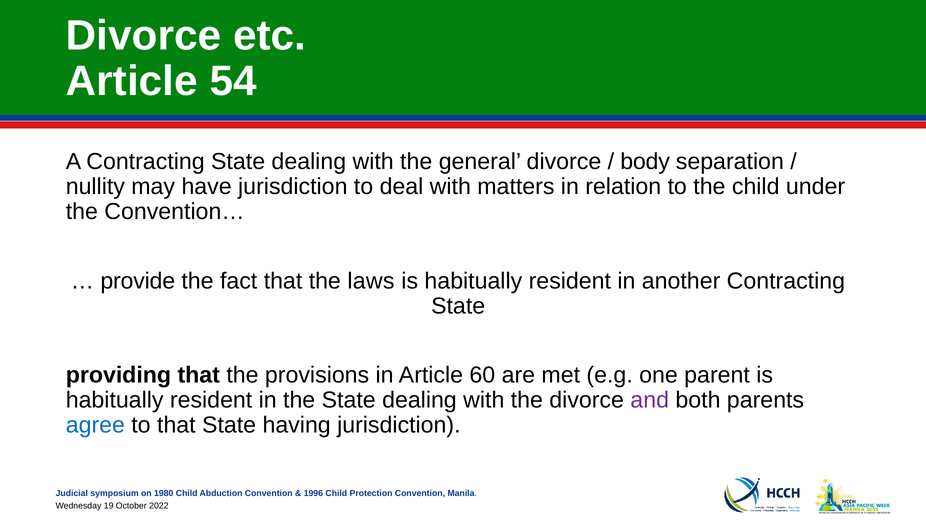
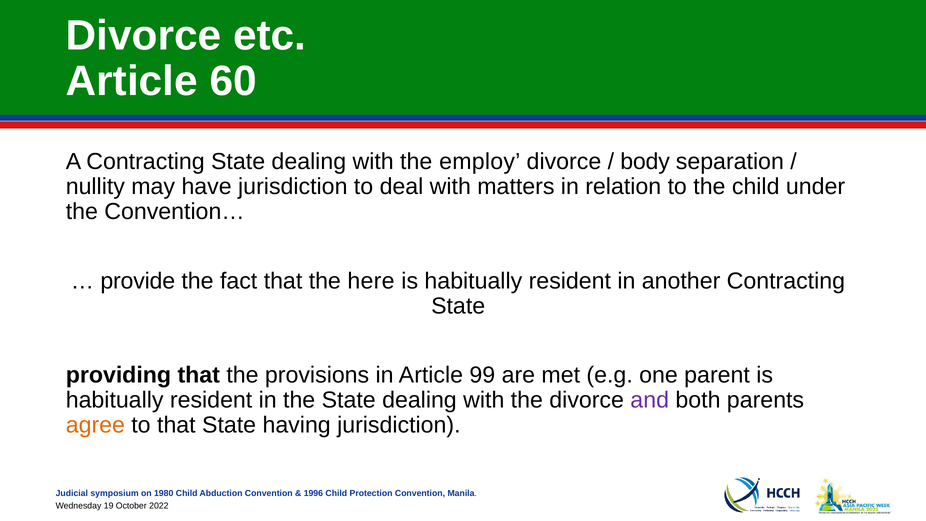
54: 54 -> 60
general: general -> employ
laws: laws -> here
60: 60 -> 99
agree colour: blue -> orange
